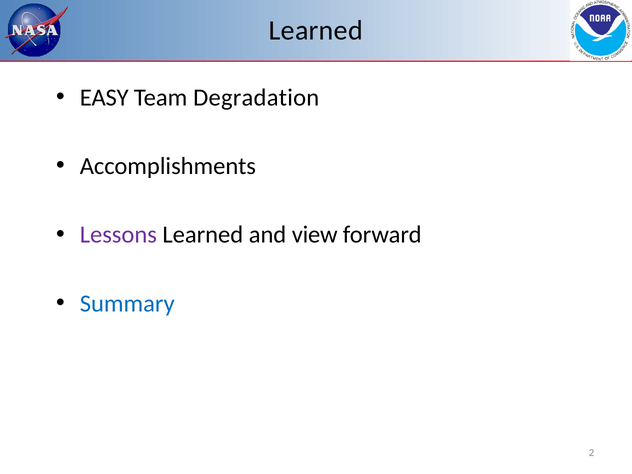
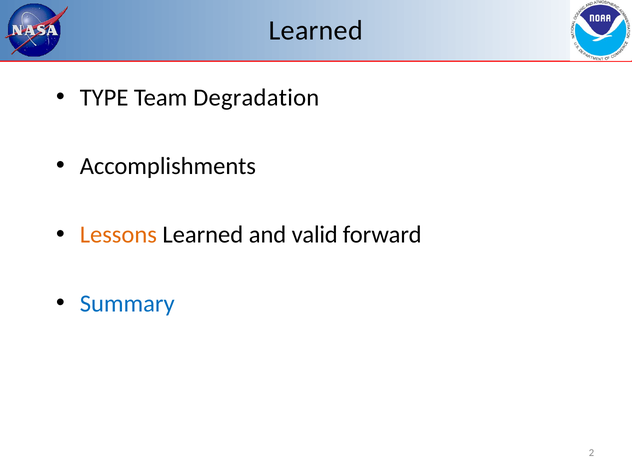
EASY: EASY -> TYPE
Lessons colour: purple -> orange
view: view -> valid
